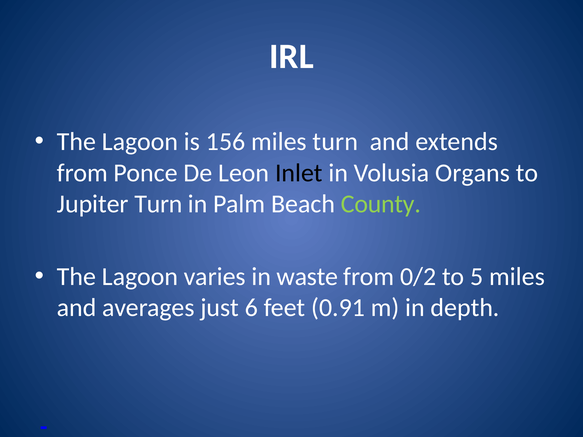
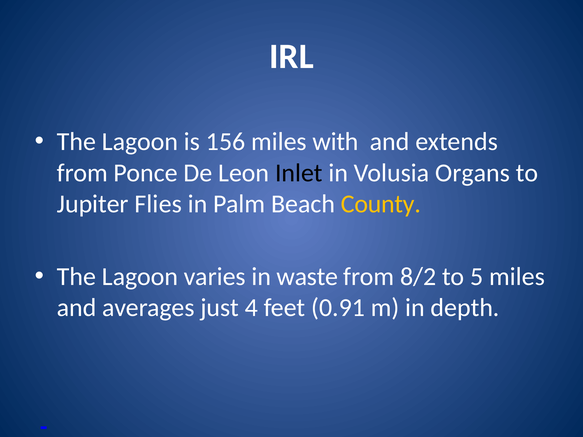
miles turn: turn -> with
Jupiter Turn: Turn -> Flies
County colour: light green -> yellow
0/2: 0/2 -> 8/2
6: 6 -> 4
